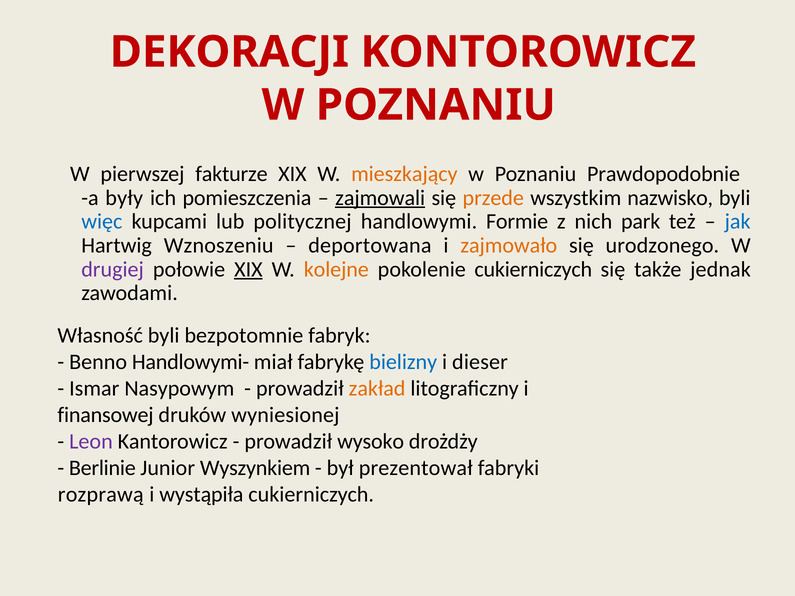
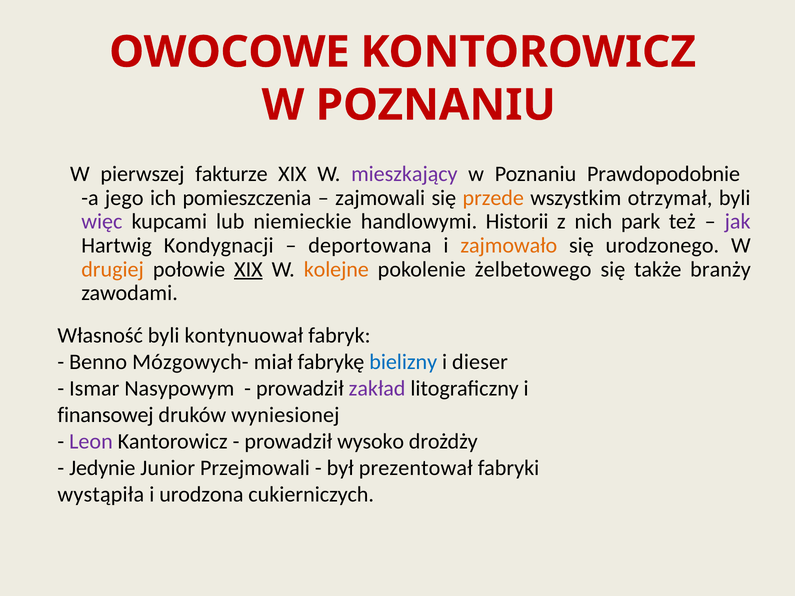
DEKORACJI: DEKORACJI -> OWOCOWE
mieszkający colour: orange -> purple
były: były -> jego
zajmowali underline: present -> none
nazwisko: nazwisko -> otrzymał
więc colour: blue -> purple
politycznej: politycznej -> niemieckie
Formie: Formie -> Historii
jak colour: blue -> purple
Wznoszeniu: Wznoszeniu -> Kondygnacji
drugiej colour: purple -> orange
pokolenie cukierniczych: cukierniczych -> żelbetowego
jednak: jednak -> branży
bezpotomnie: bezpotomnie -> kontynuował
Handlowymi-: Handlowymi- -> Mózgowych-
zakład colour: orange -> purple
Berlinie: Berlinie -> Jedynie
Wyszynkiem: Wyszynkiem -> Przejmowali
rozprawą: rozprawą -> wystąpiła
wystąpiła: wystąpiła -> urodzona
